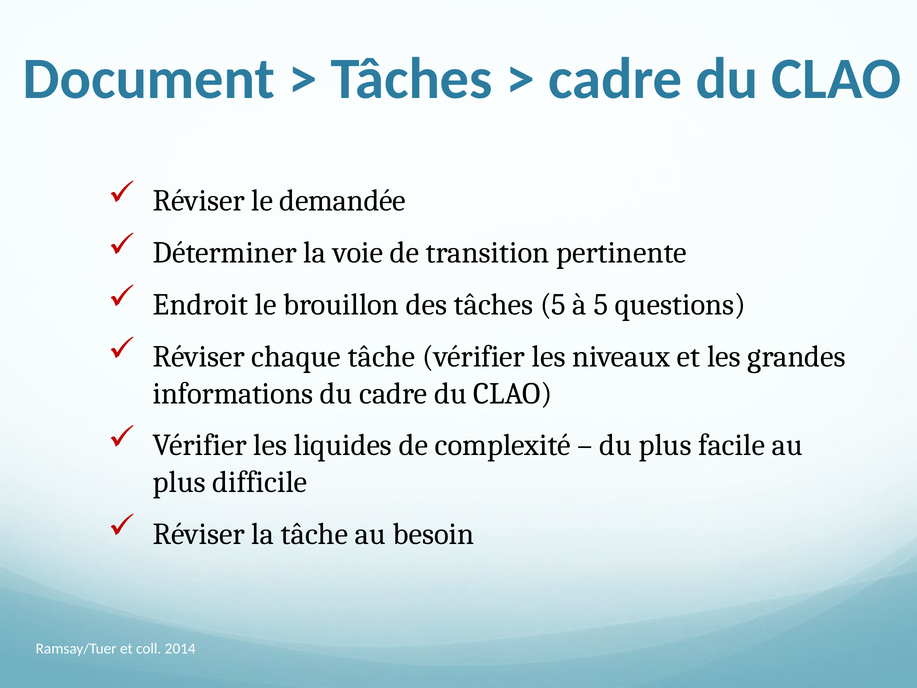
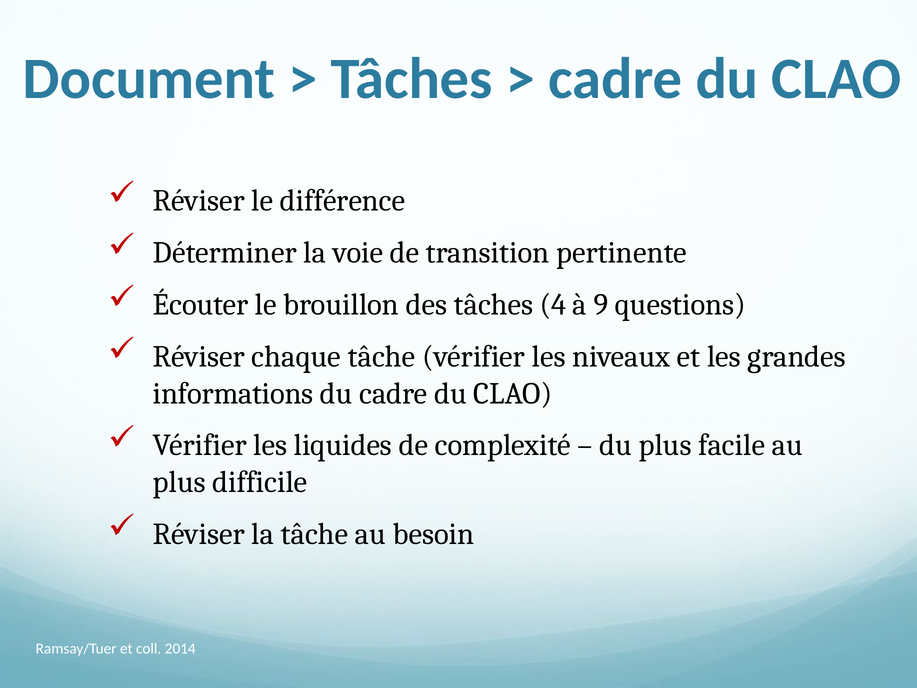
demandée: demandée -> différence
Endroit: Endroit -> Écouter
tâches 5: 5 -> 4
à 5: 5 -> 9
